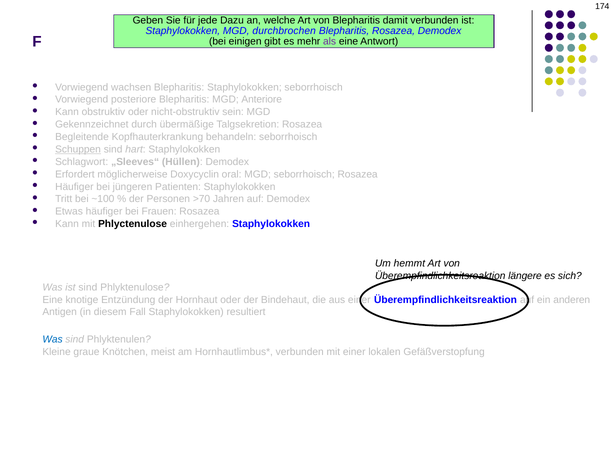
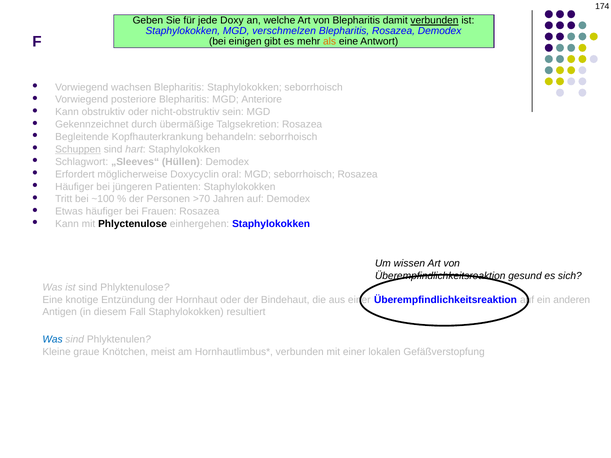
Dazu: Dazu -> Doxy
verbunden at (434, 21) underline: none -> present
durchbrochen: durchbrochen -> verschmelzen
als colour: purple -> orange
hemmt: hemmt -> wissen
längere: längere -> gesund
